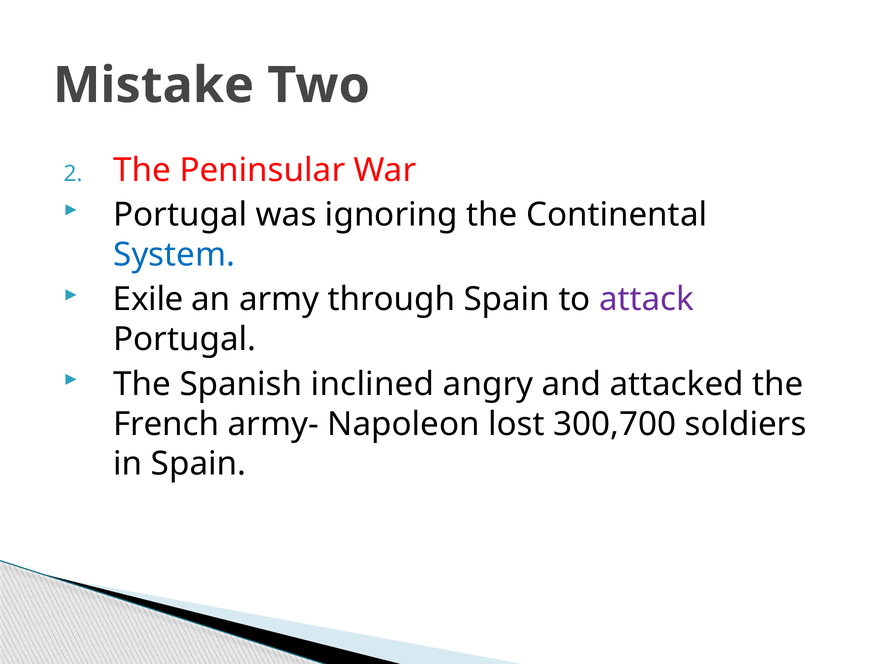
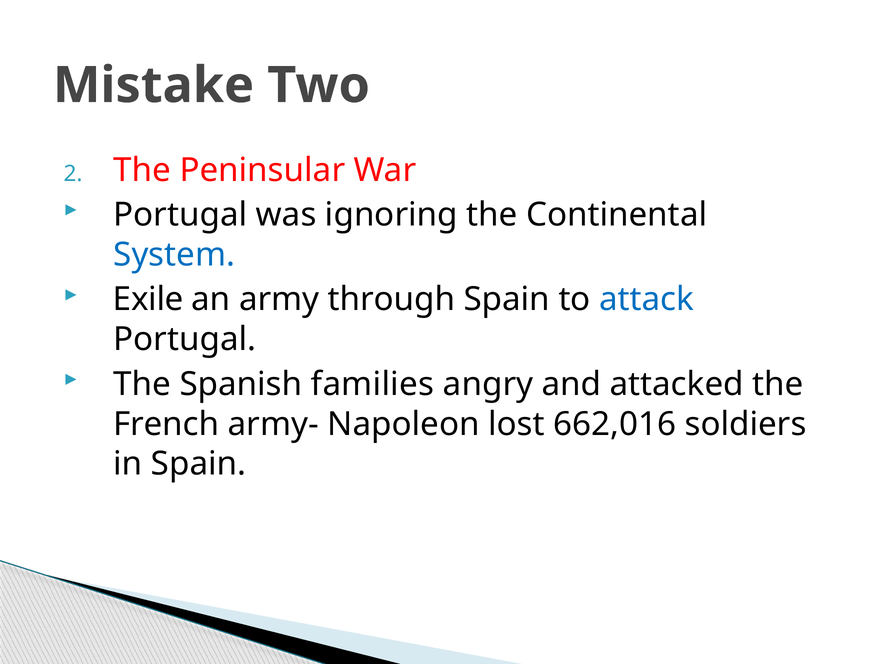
attack colour: purple -> blue
inclined: inclined -> families
300,700: 300,700 -> 662,016
